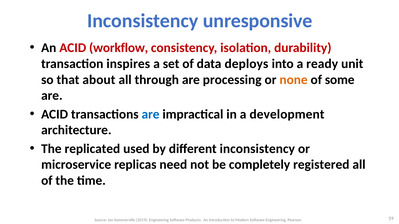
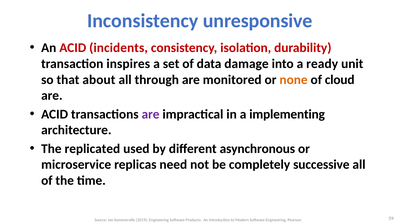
workflow: workflow -> incidents
deploys: deploys -> damage
processing: processing -> monitored
some: some -> cloud
are at (151, 114) colour: blue -> purple
development: development -> implementing
different inconsistency: inconsistency -> asynchronous
registered: registered -> successive
